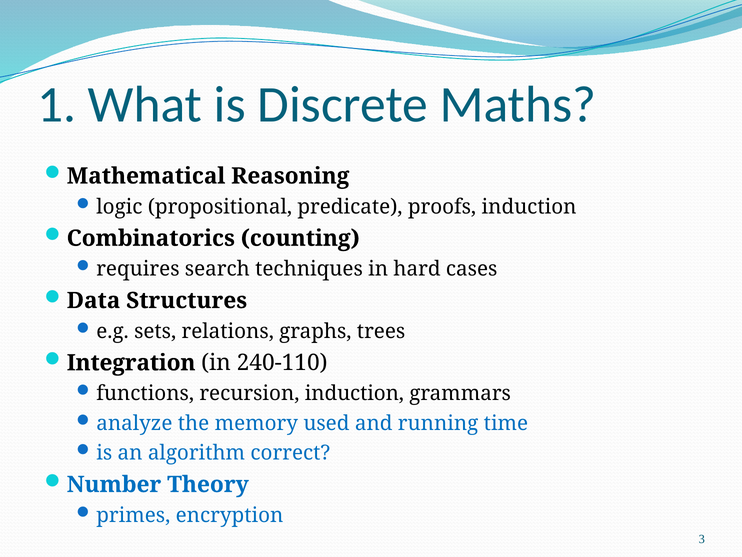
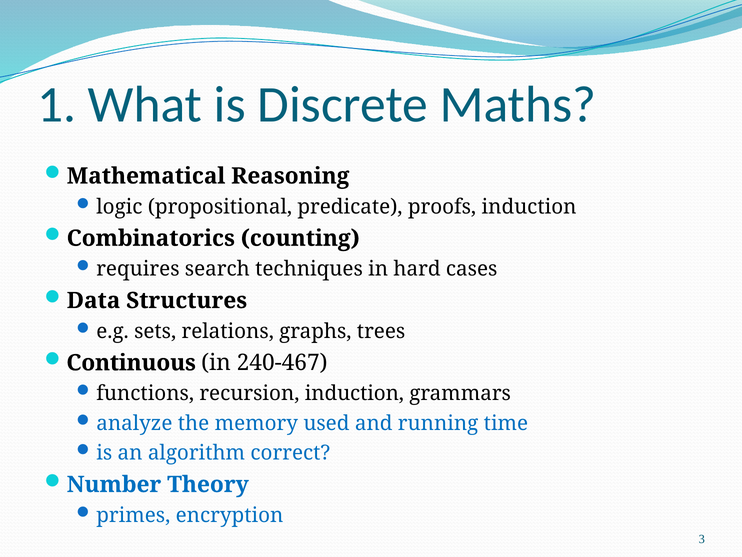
Integration: Integration -> Continuous
240-110: 240-110 -> 240-467
